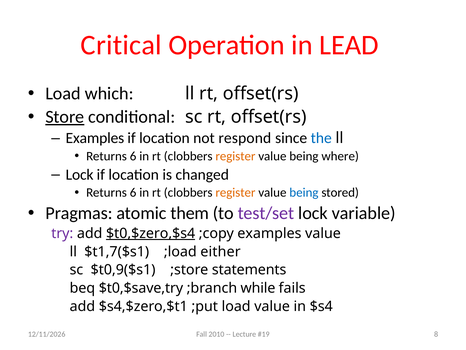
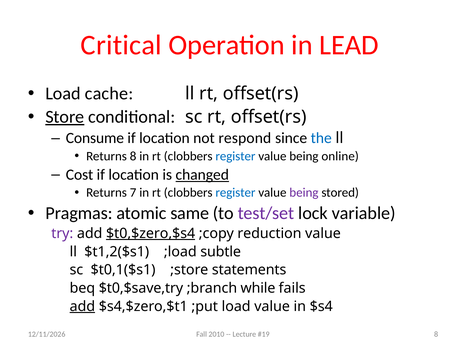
which: which -> cache
Examples at (95, 138): Examples -> Consume
6 at (133, 156): 6 -> 8
register at (235, 156) colour: orange -> blue
where: where -> online
Lock at (80, 174): Lock -> Cost
changed underline: none -> present
6 at (133, 192): 6 -> 7
register at (235, 192) colour: orange -> blue
being at (304, 192) colour: blue -> purple
them: them -> same
;copy examples: examples -> reduction
$t1,7($s1: $t1,7($s1 -> $t1,2($s1
either: either -> subtle
$t0,9($s1: $t0,9($s1 -> $t0,1($s1
add at (82, 306) underline: none -> present
